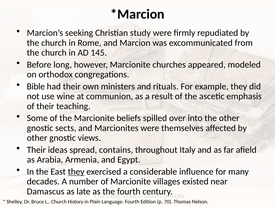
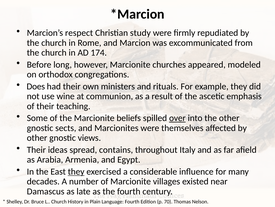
seeking: seeking -> respect
145: 145 -> 174
Bible: Bible -> Does
over underline: none -> present
